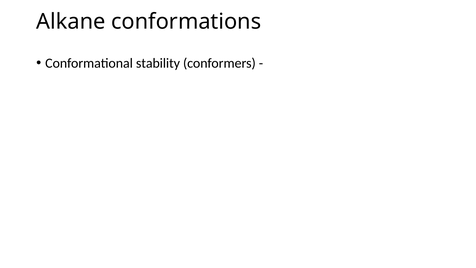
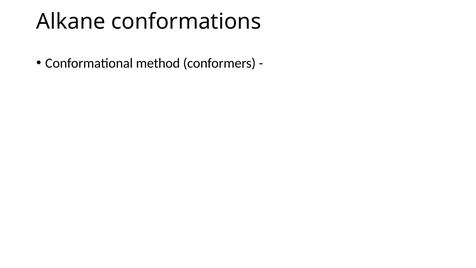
stability: stability -> method
